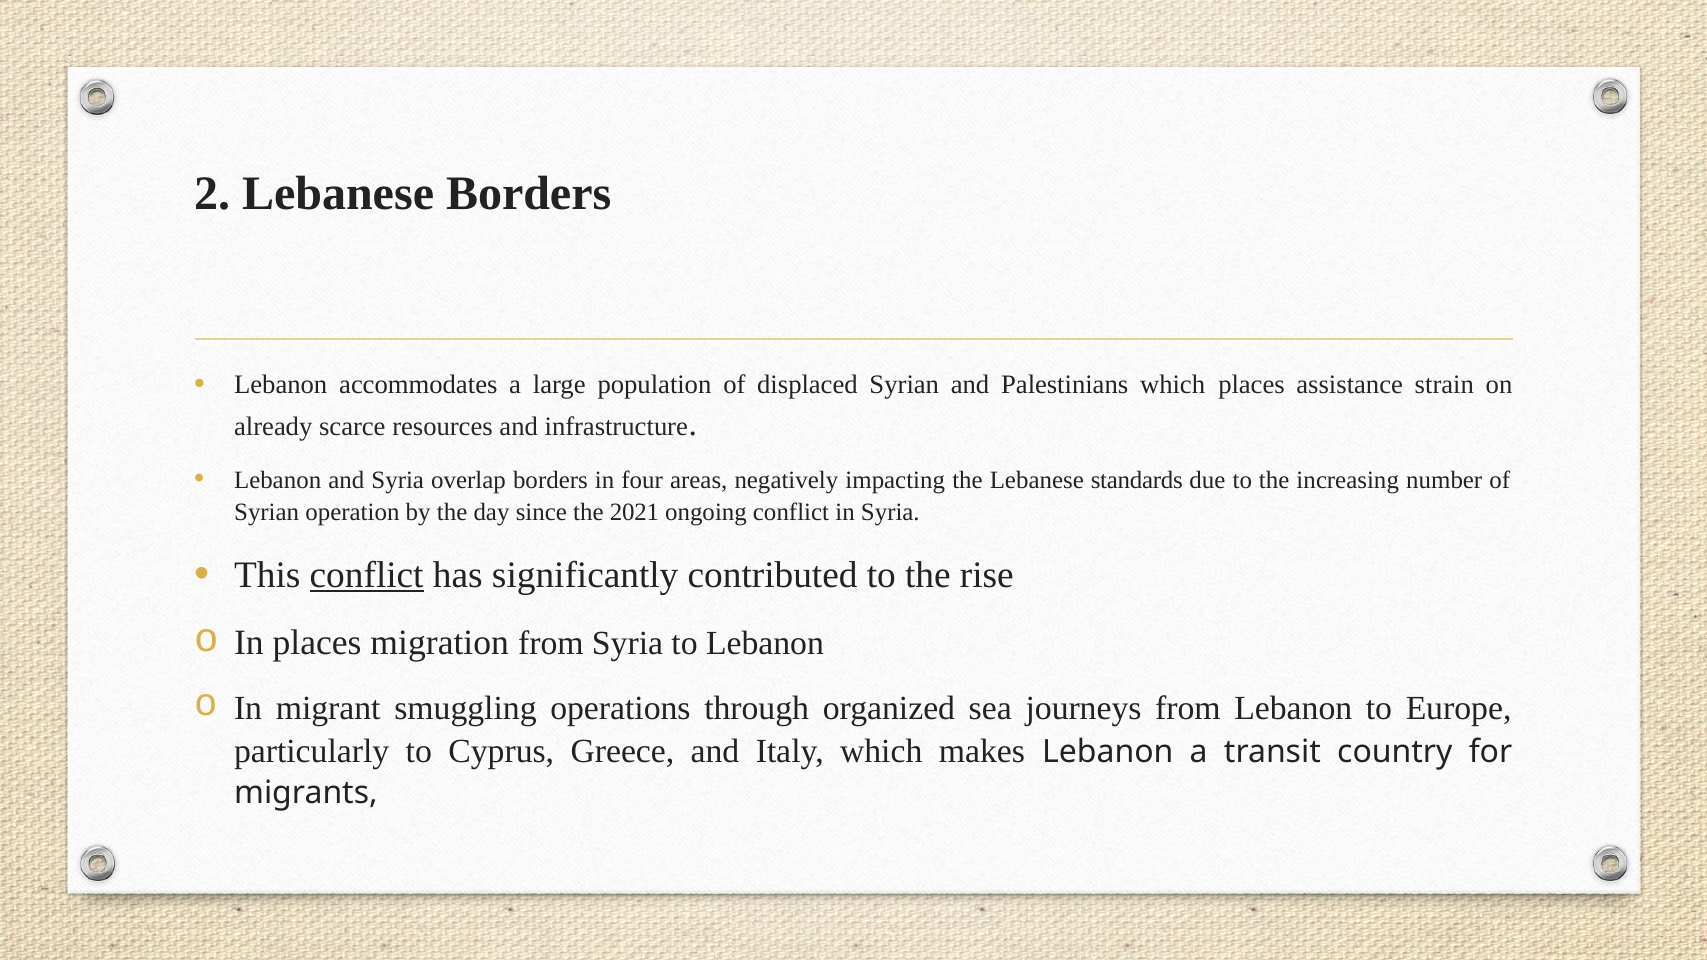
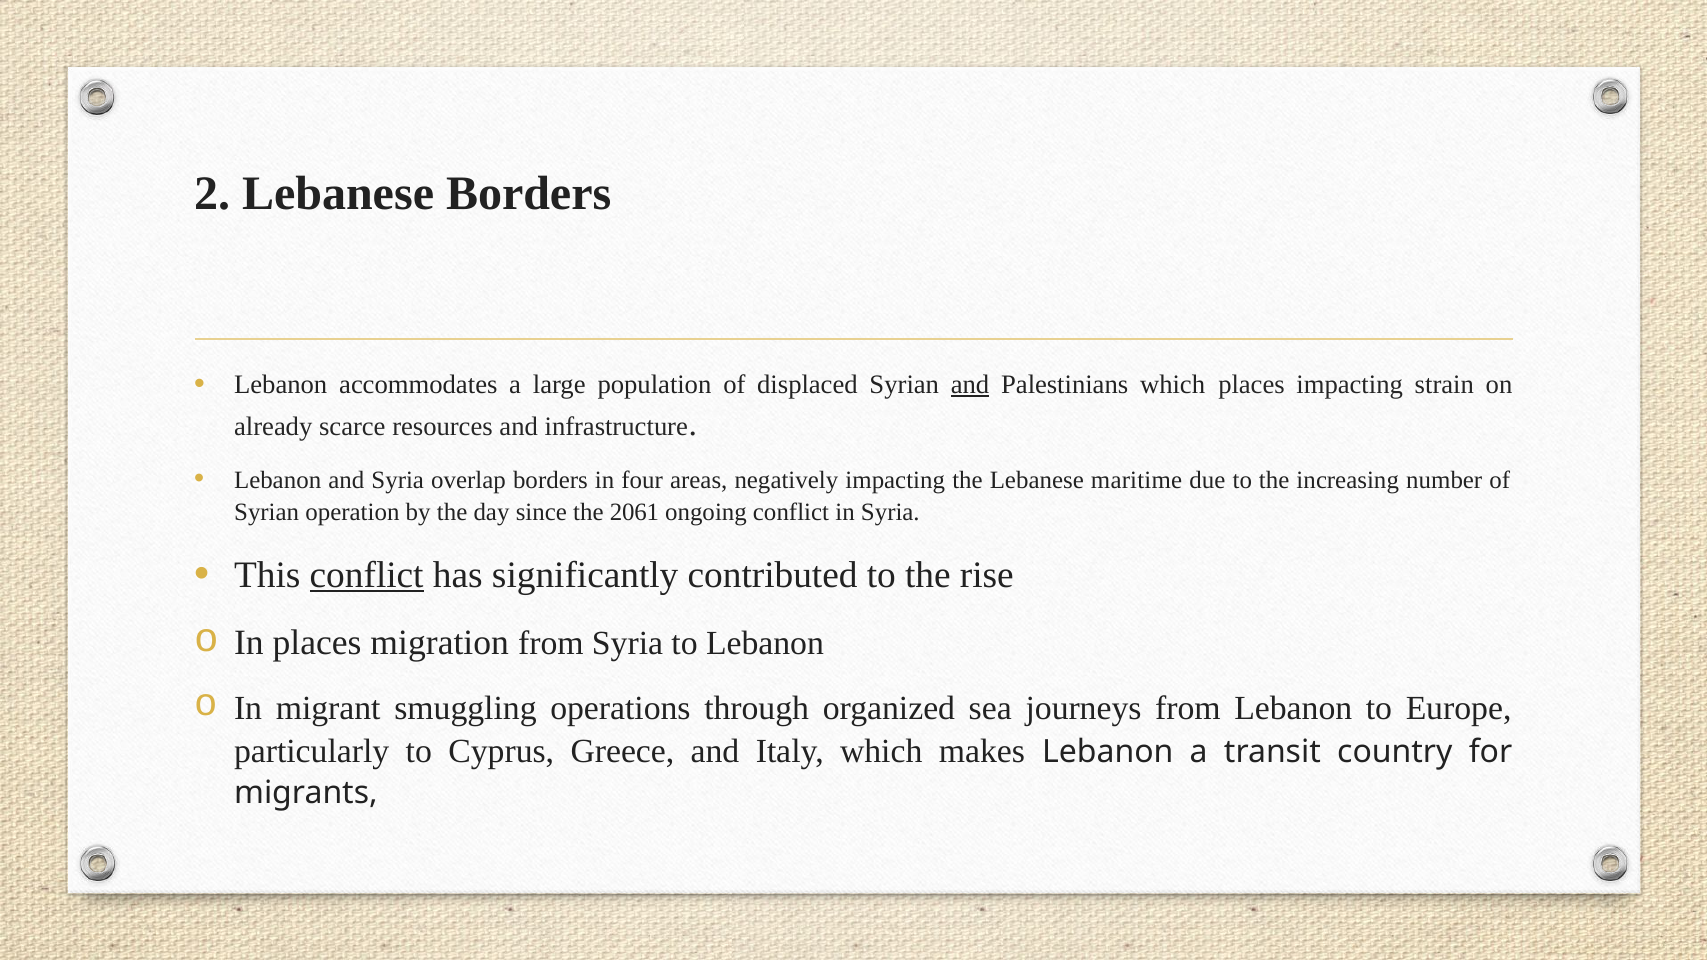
and at (970, 384) underline: none -> present
places assistance: assistance -> impacting
standards: standards -> maritime
2021: 2021 -> 2061
